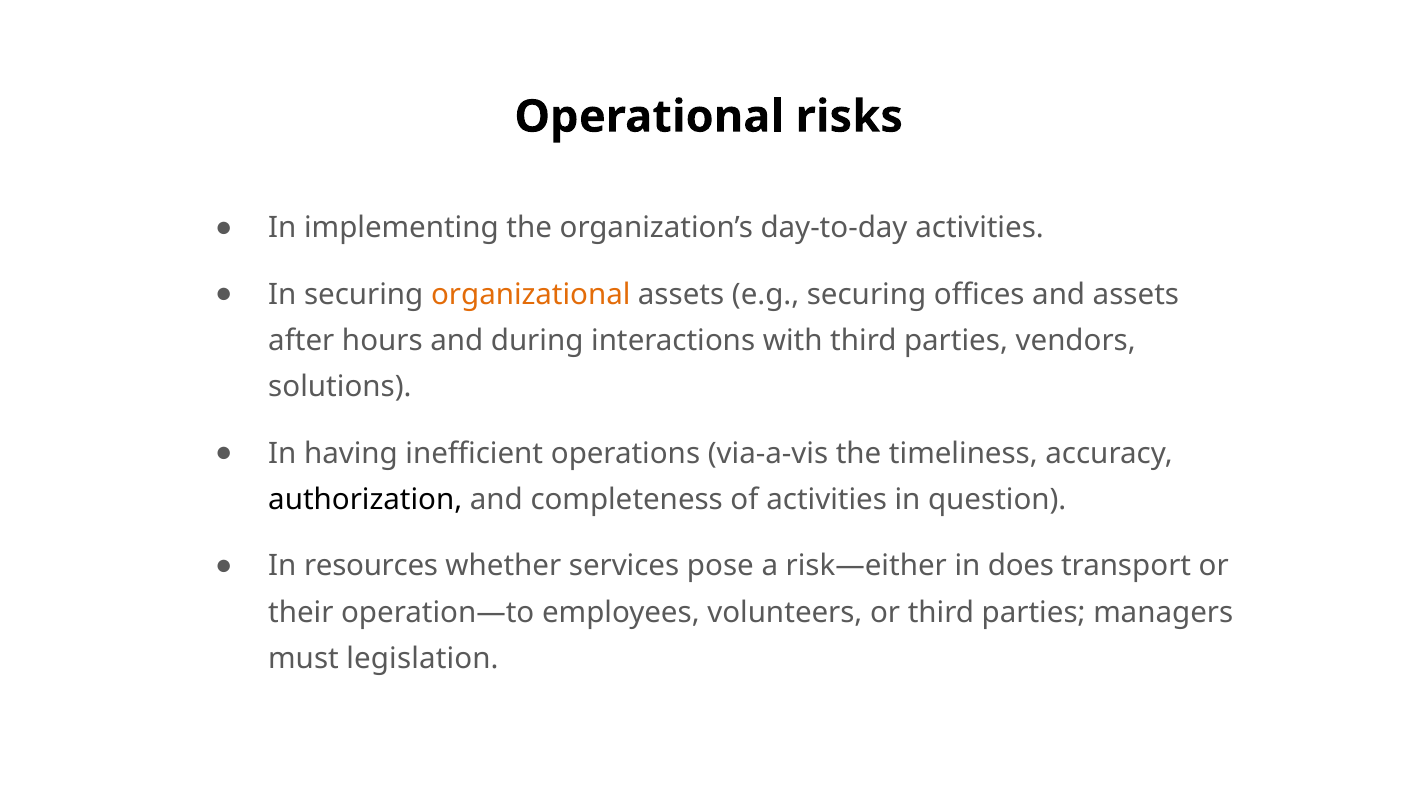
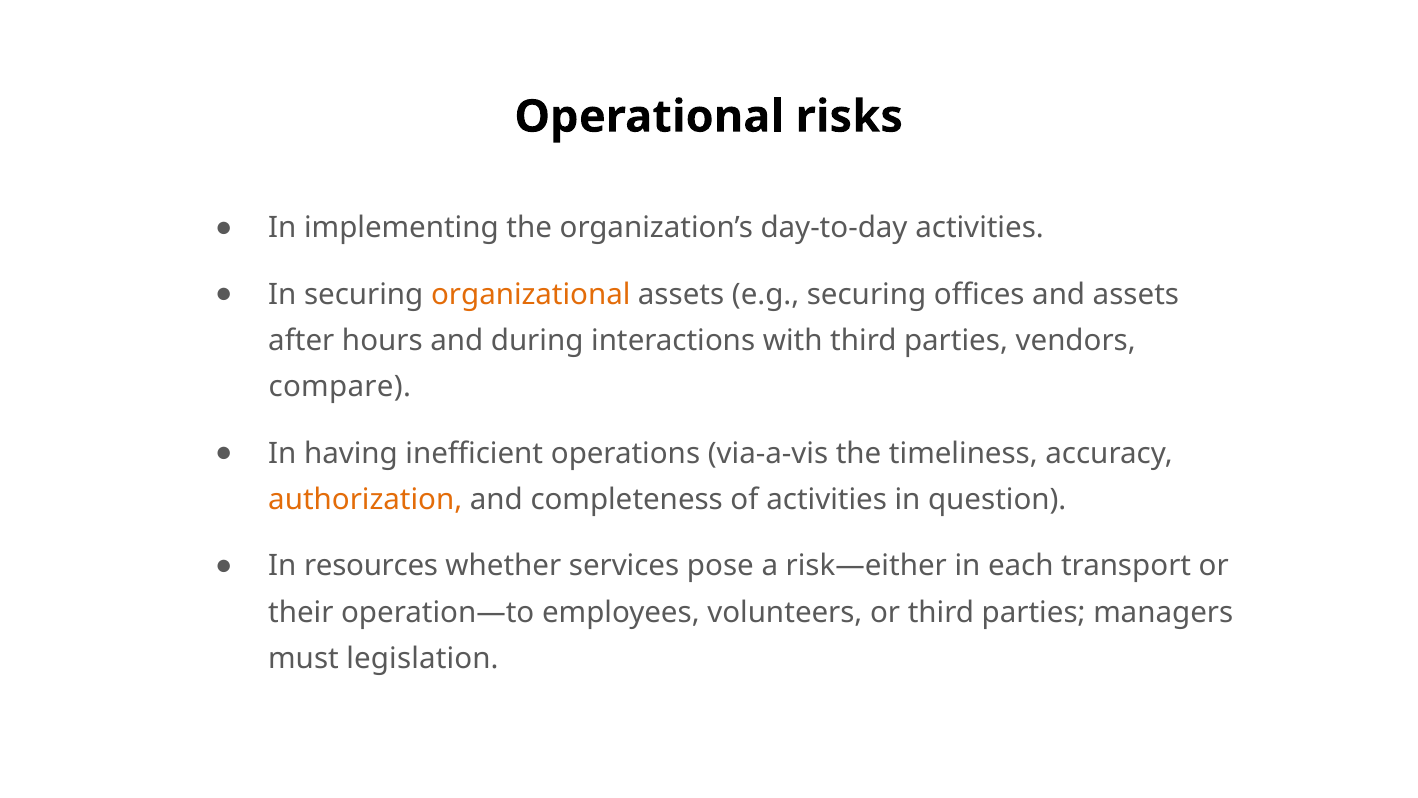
solutions: solutions -> compare
authorization colour: black -> orange
does: does -> each
